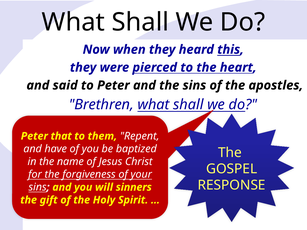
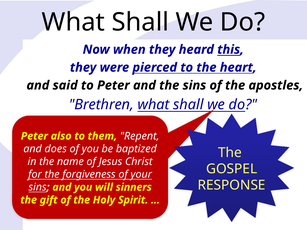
that: that -> also
have: have -> does
